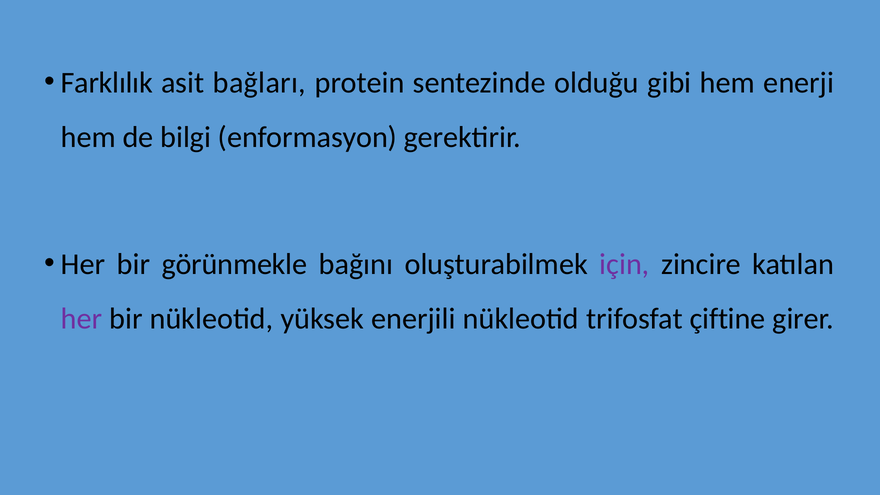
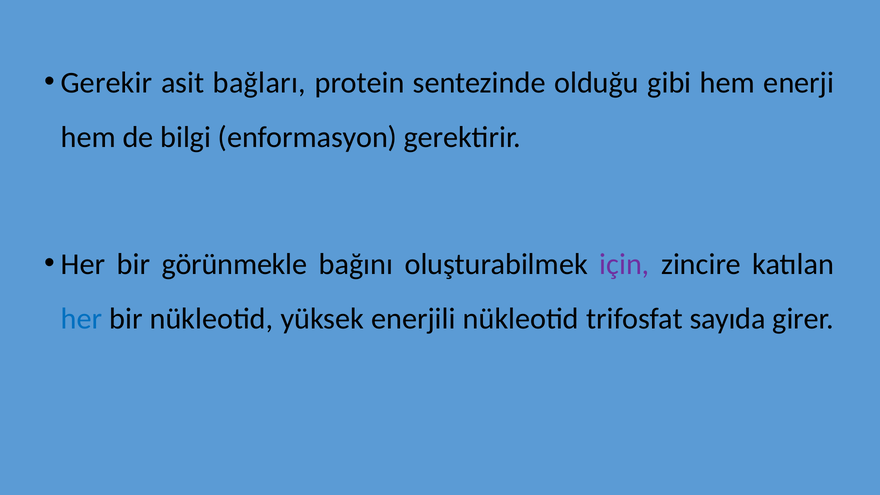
Farklılık: Farklılık -> Gerekir
her at (81, 319) colour: purple -> blue
çiftine: çiftine -> sayıda
